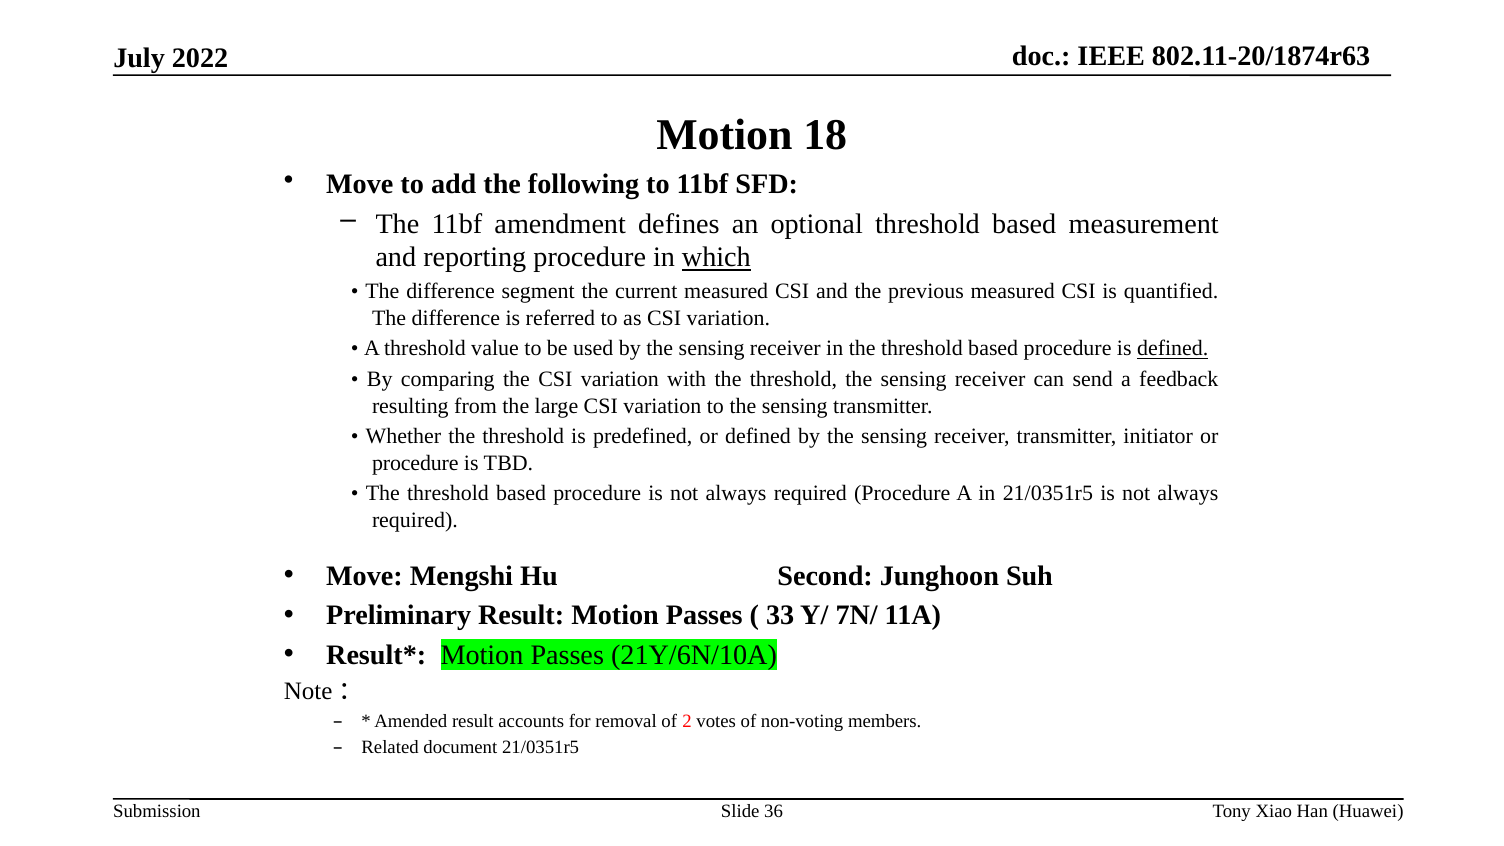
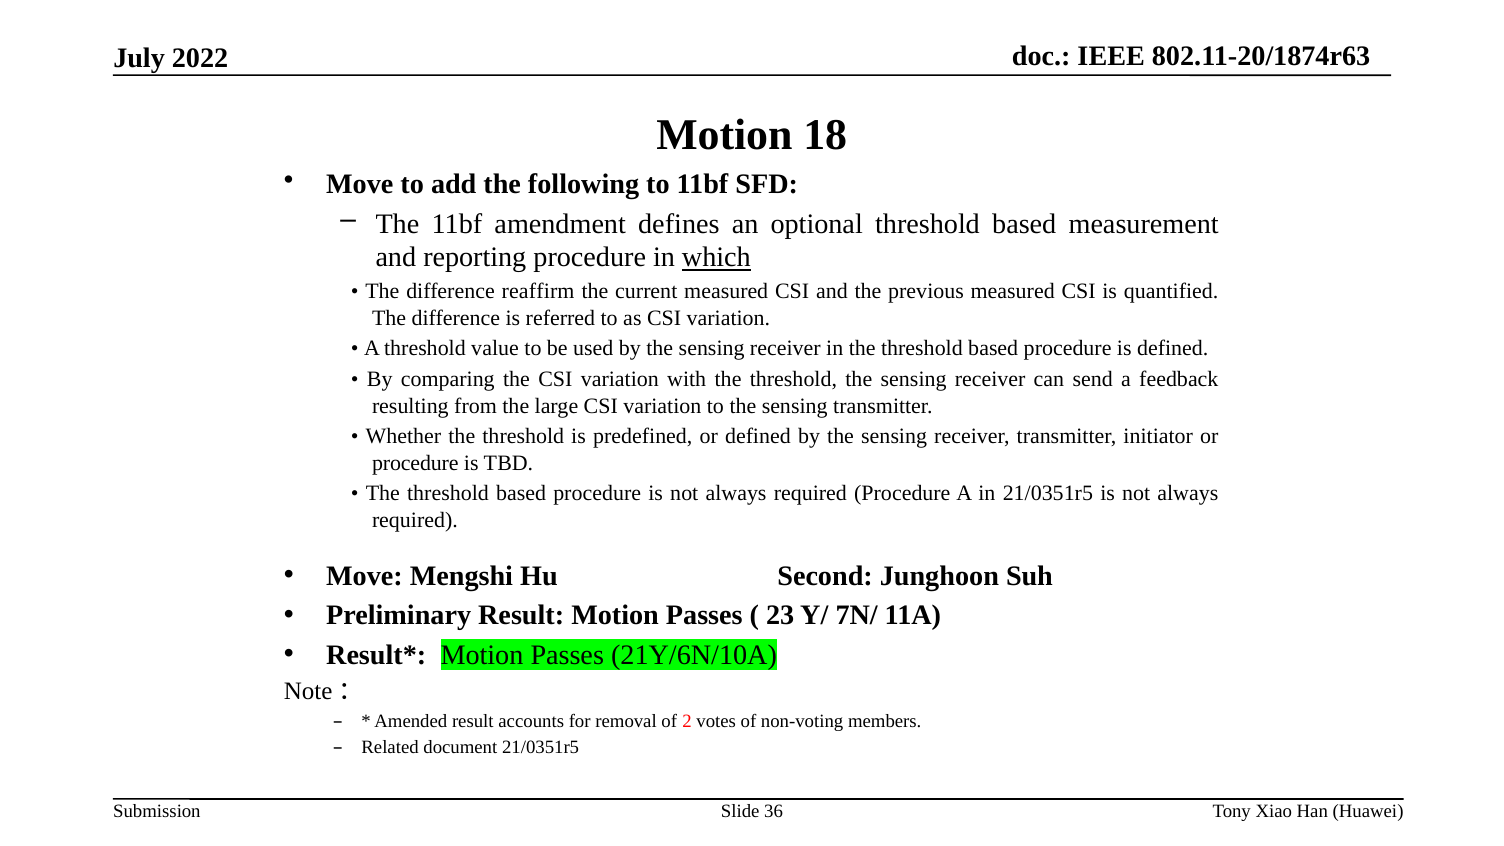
segment: segment -> reaffirm
defined at (1173, 349) underline: present -> none
33: 33 -> 23
